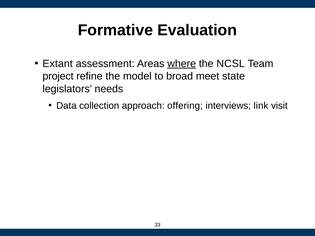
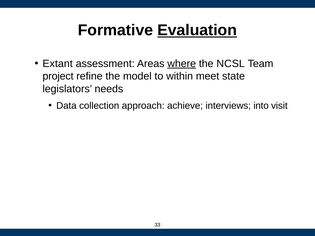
Evaluation underline: none -> present
broad: broad -> within
offering: offering -> achieve
link: link -> into
